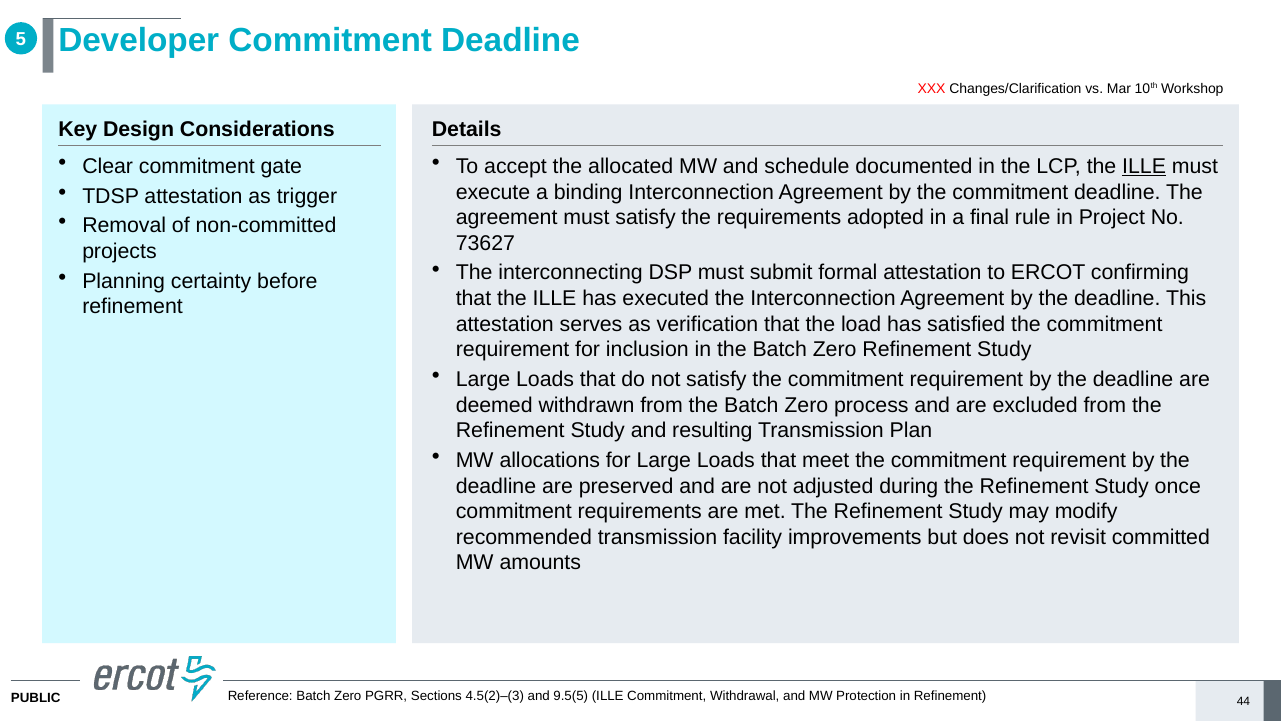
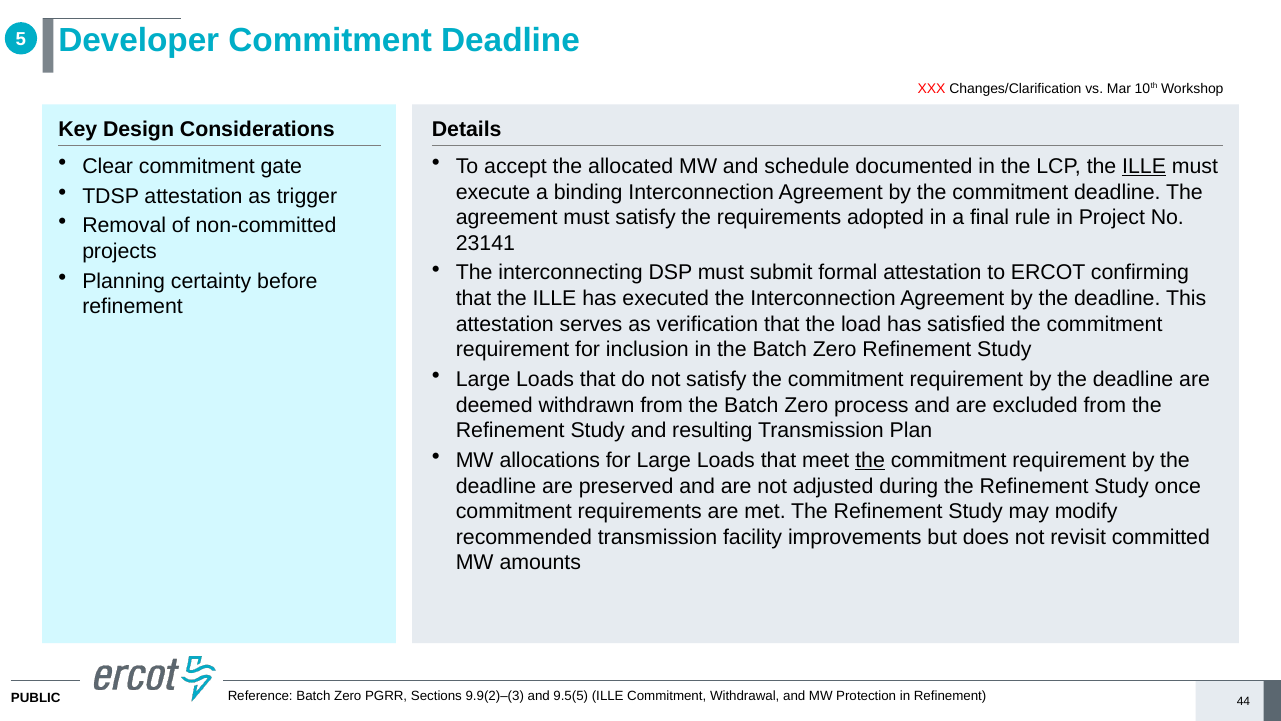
73627: 73627 -> 23141
the at (870, 460) underline: none -> present
4.5(2)–(3: 4.5(2)–(3 -> 9.9(2)–(3
